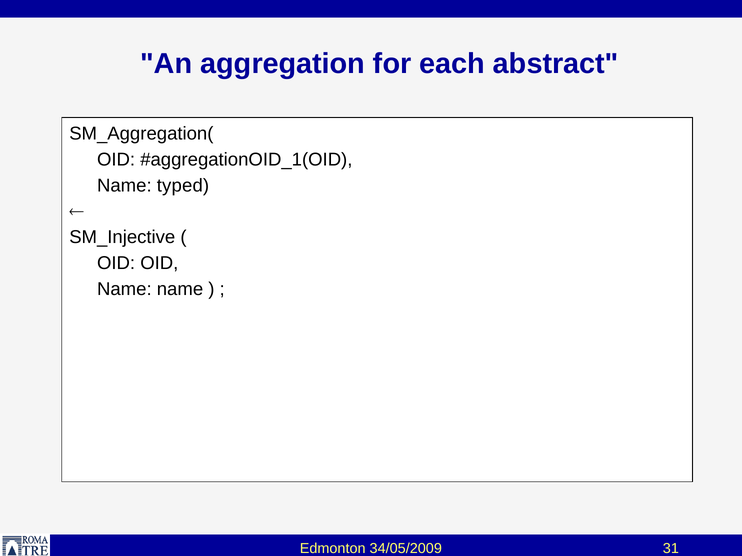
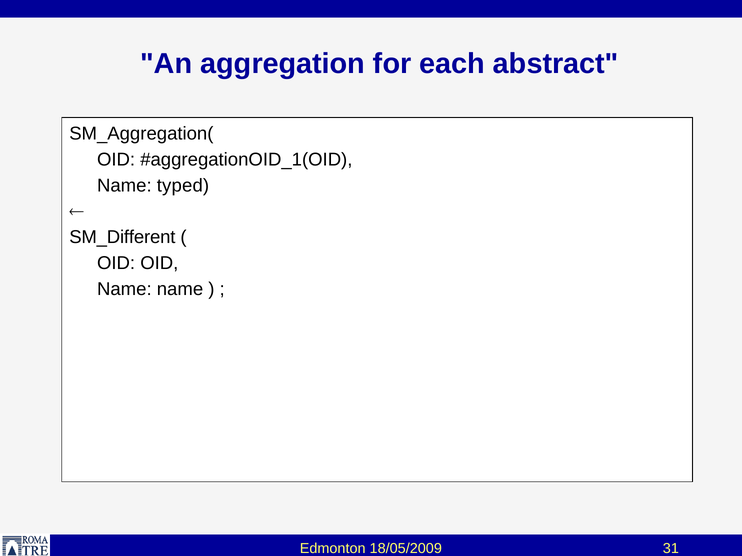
SM_Injective: SM_Injective -> SM_Different
34/05/2009: 34/05/2009 -> 18/05/2009
